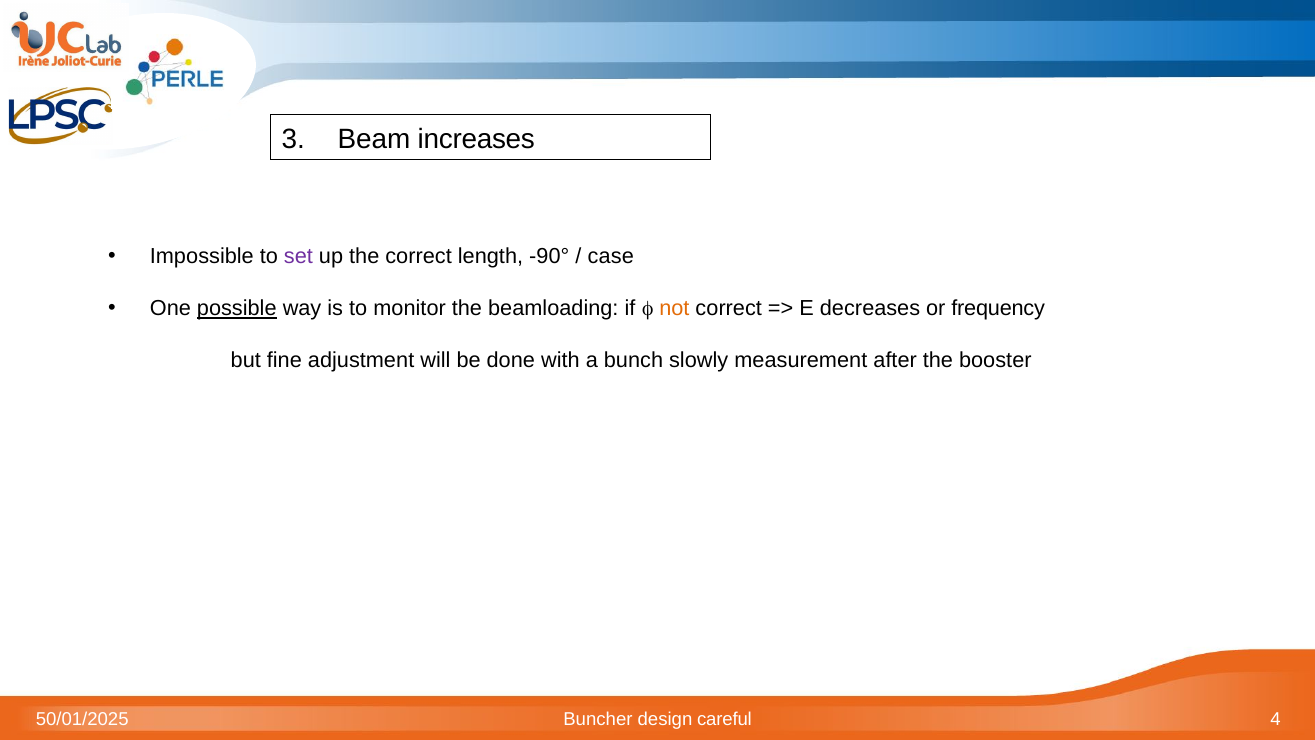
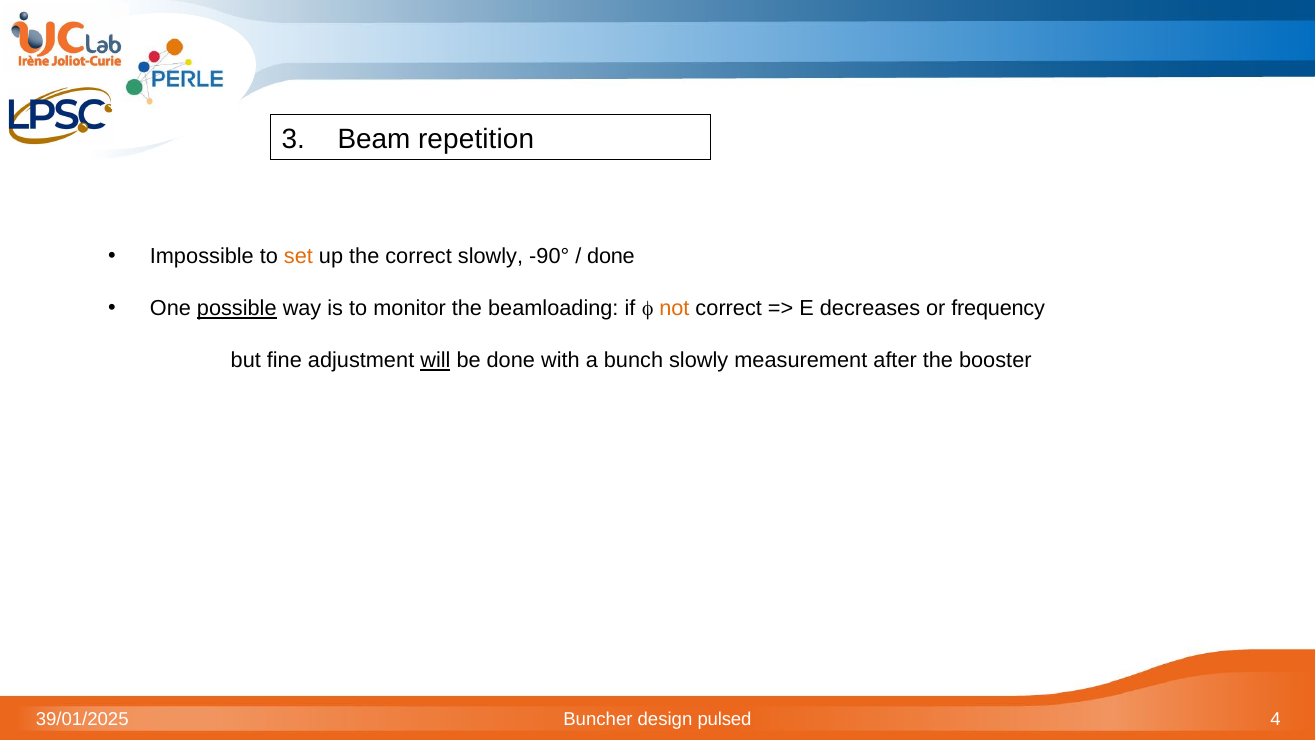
increases: increases -> repetition
set colour: purple -> orange
correct length: length -> slowly
case at (611, 256): case -> done
will underline: none -> present
50/01/2025: 50/01/2025 -> 39/01/2025
careful: careful -> pulsed
